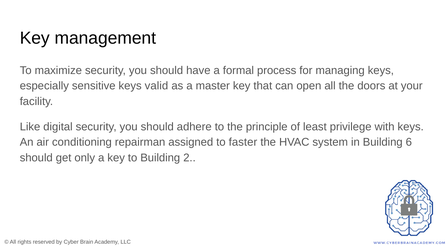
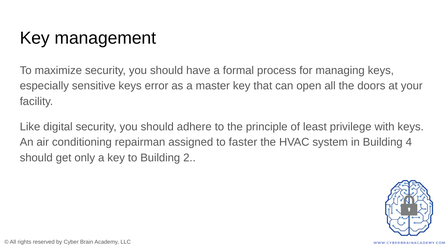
valid: valid -> error
6: 6 -> 4
